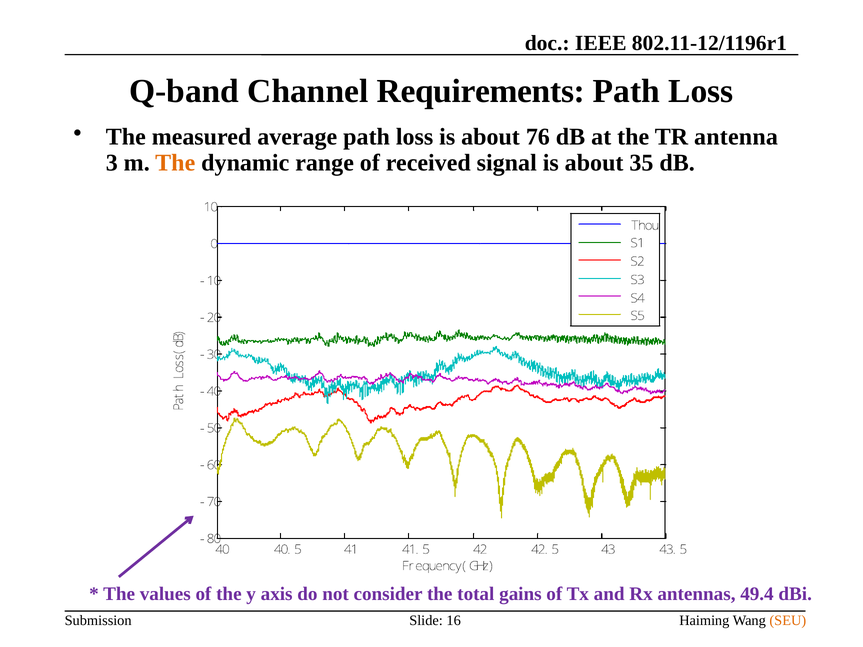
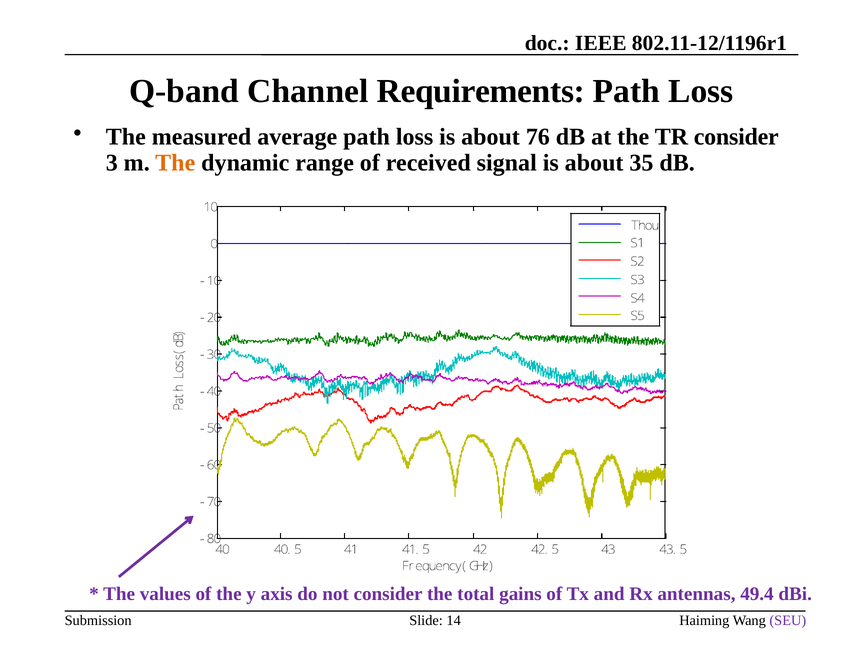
TR antenna: antenna -> consider
16: 16 -> 14
SEU colour: orange -> purple
